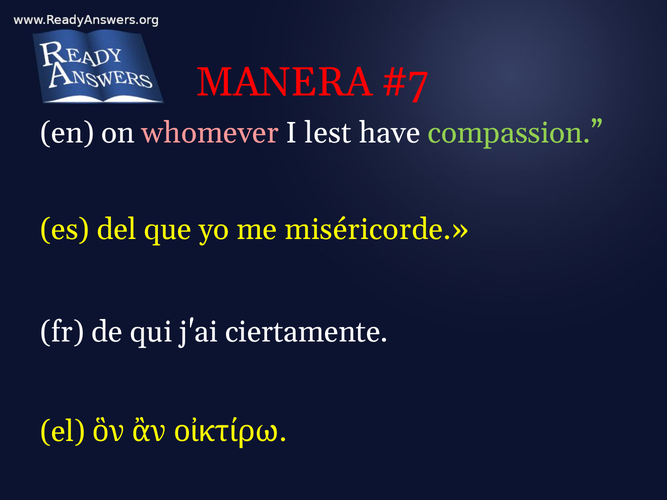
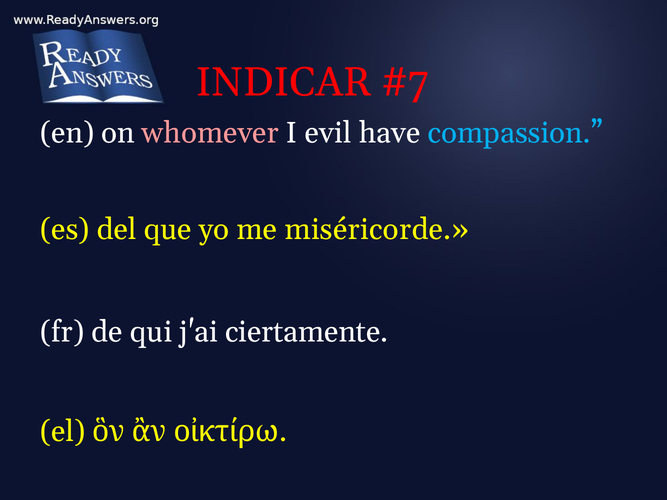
MANERA: MANERA -> INDICAR
lest: lest -> evil
compassion colour: light green -> light blue
